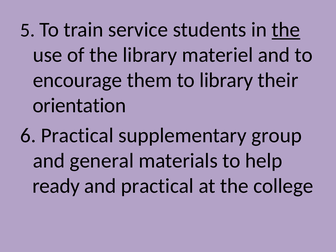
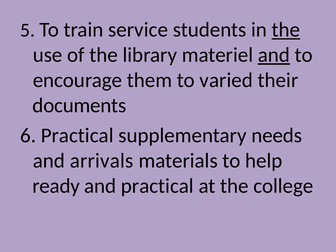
and at (274, 55) underline: none -> present
to library: library -> varied
orientation: orientation -> documents
group: group -> needs
general: general -> arrivals
